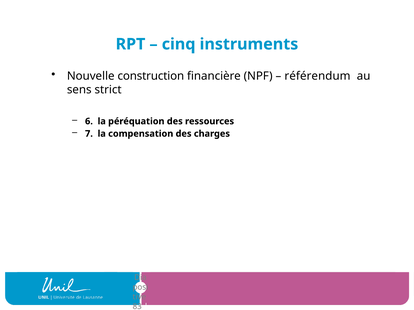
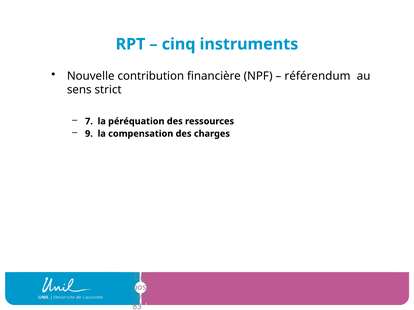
construction: construction -> contribution
6: 6 -> 7
7: 7 -> 9
